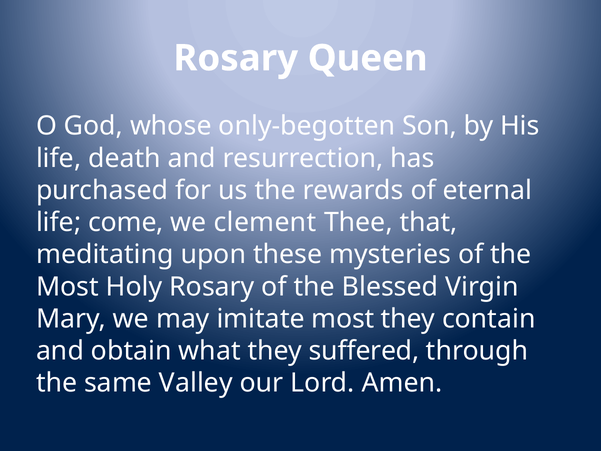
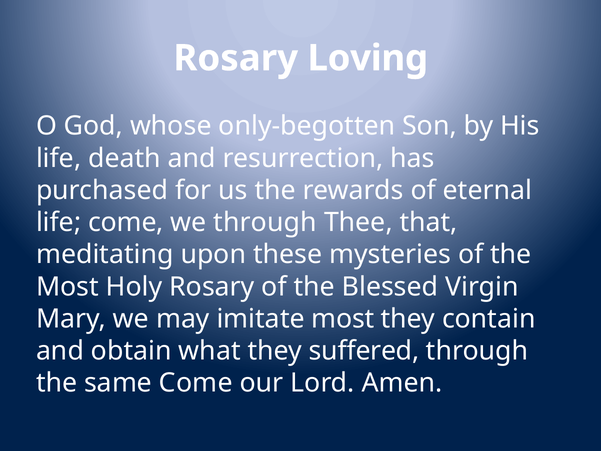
Queen: Queen -> Loving
we clement: clement -> through
same Valley: Valley -> Come
